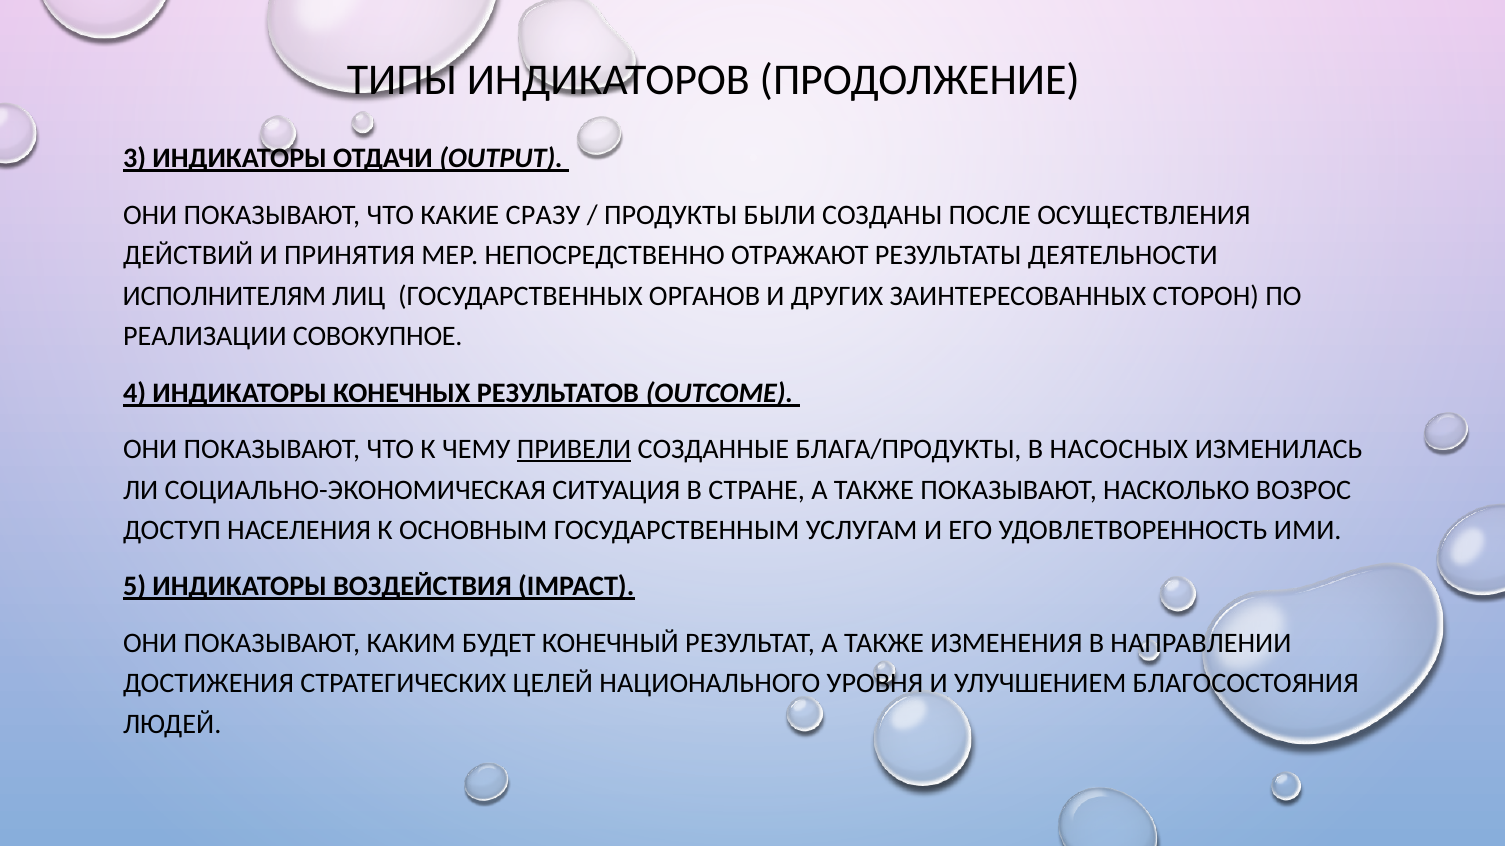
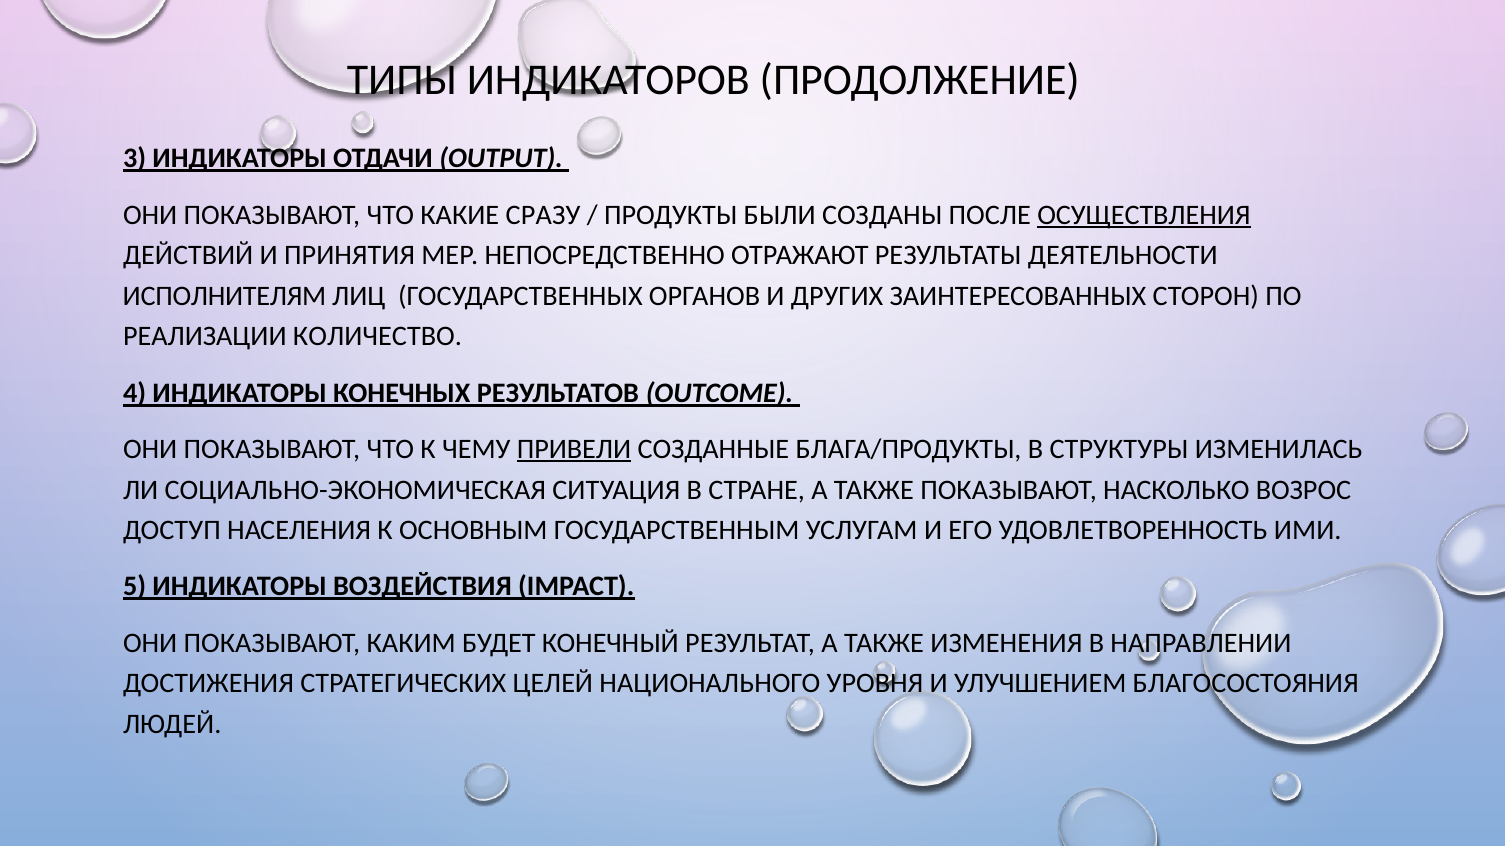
ОСУЩЕСТВЛЕНИЯ underline: none -> present
СОВОКУПНОЕ: СОВОКУПНОЕ -> КОЛИЧЕСТВО
НАСОСНЫХ: НАСОСНЫХ -> СТРУКТУРЫ
